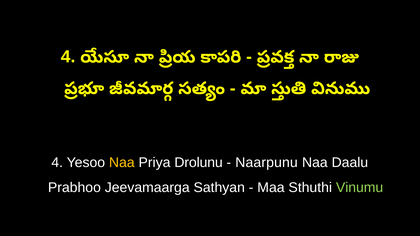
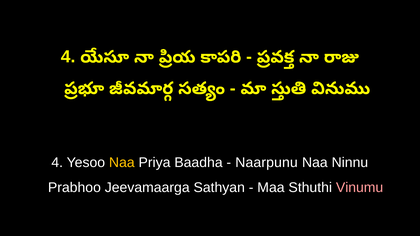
Drolunu: Drolunu -> Baadha
Daalu: Daalu -> Ninnu
Vinumu colour: light green -> pink
